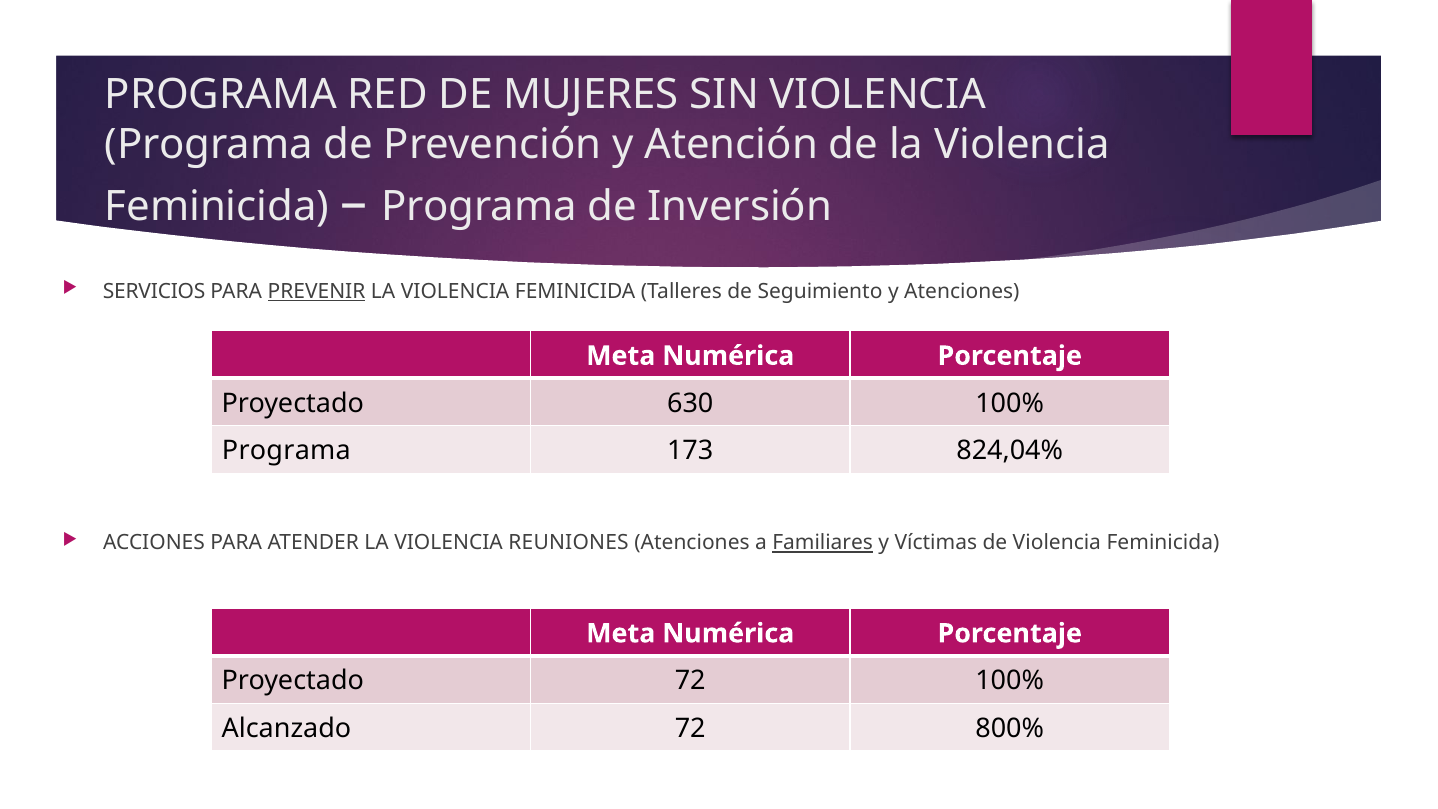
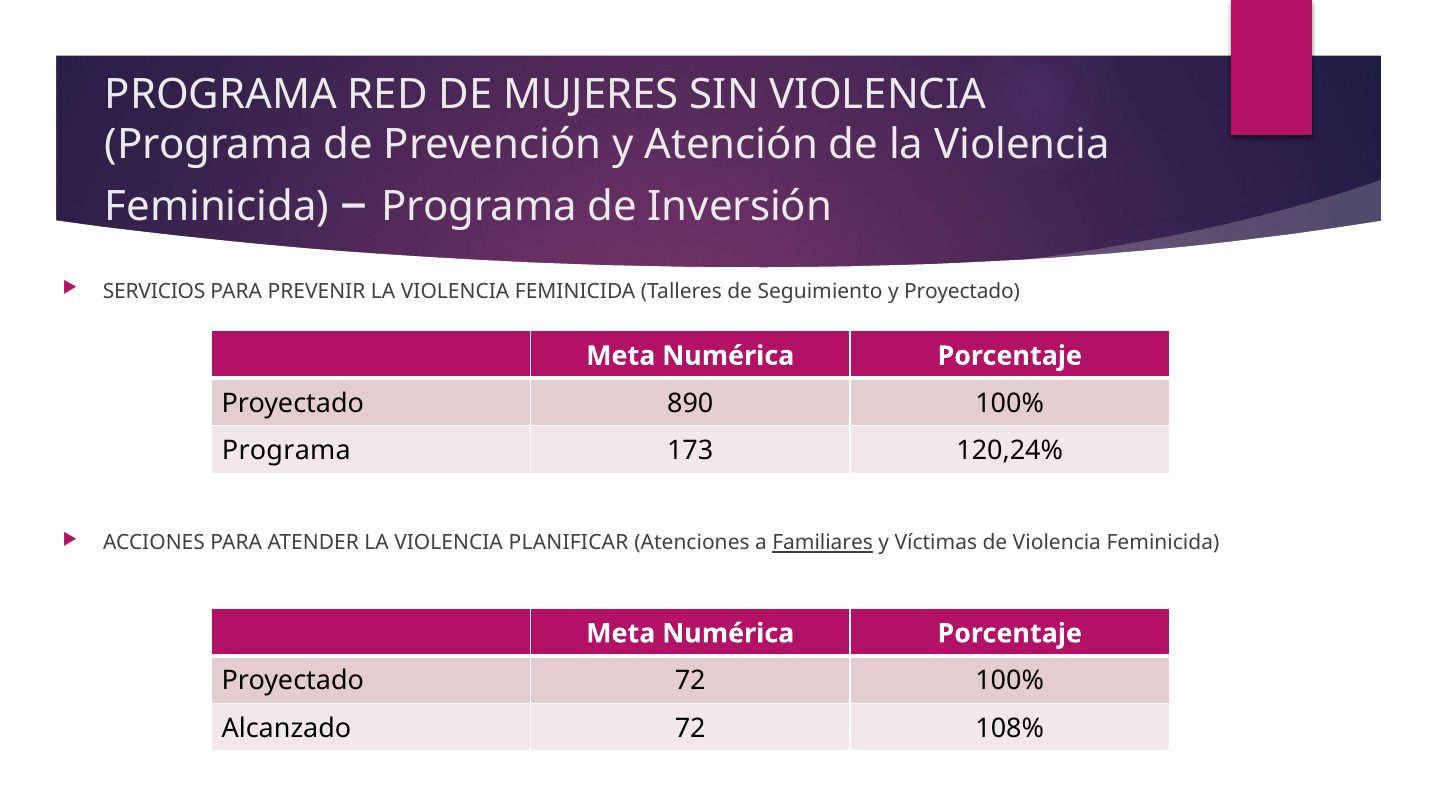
PREVENIR underline: present -> none
y Atenciones: Atenciones -> Proyectado
630: 630 -> 890
824,04%: 824,04% -> 120,24%
REUNIONES: REUNIONES -> PLANIFICAR
800%: 800% -> 108%
